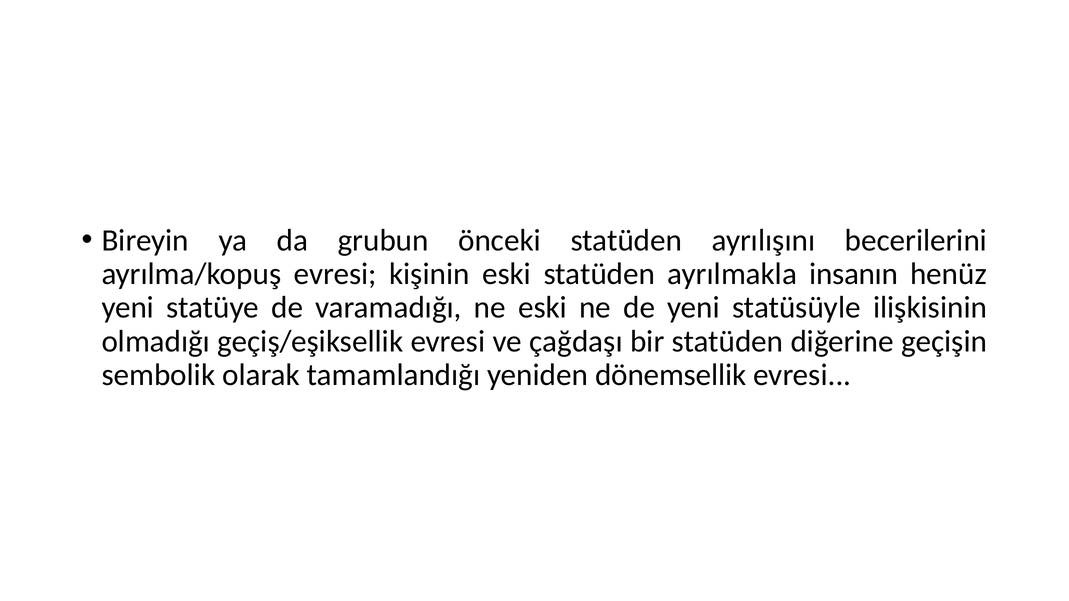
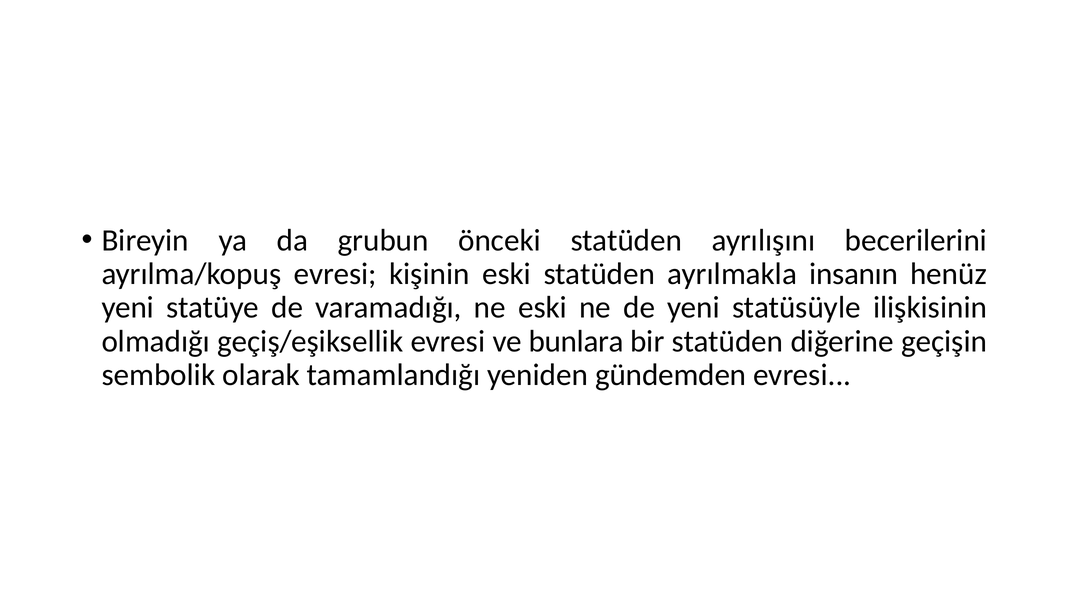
çağdaşı: çağdaşı -> bunlara
dönemsellik: dönemsellik -> gündemden
